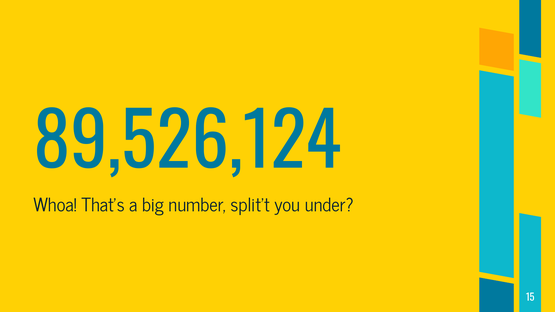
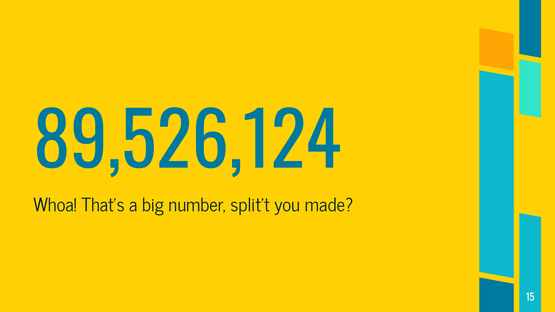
under: under -> made
